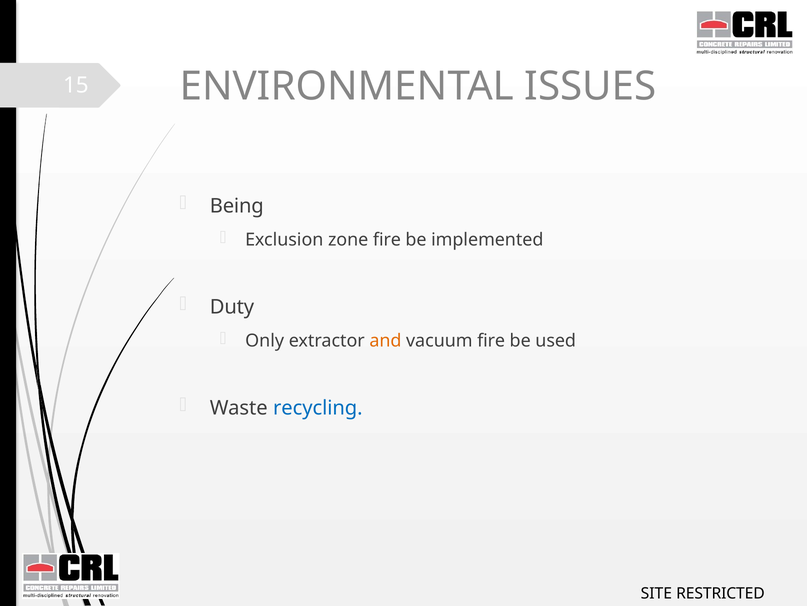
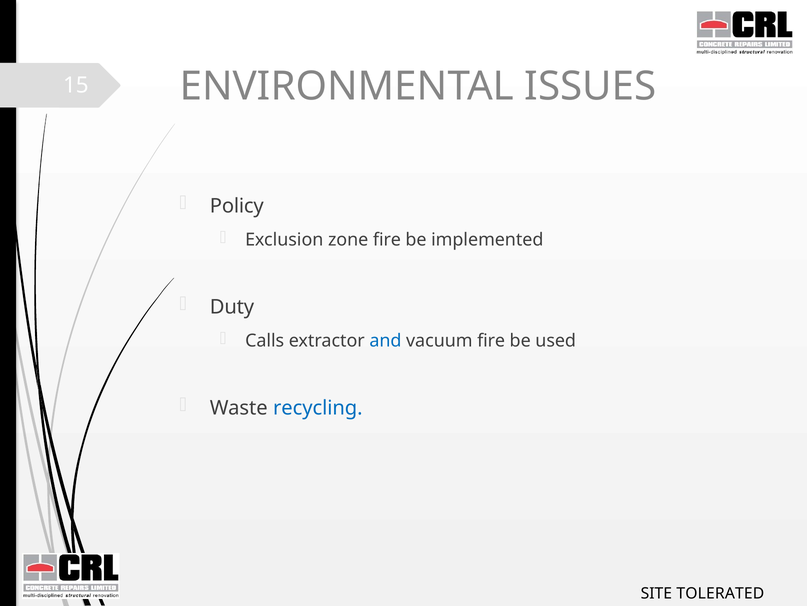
Being: Being -> Policy
Only: Only -> Calls
and colour: orange -> blue
RESTRICTED: RESTRICTED -> TOLERATED
